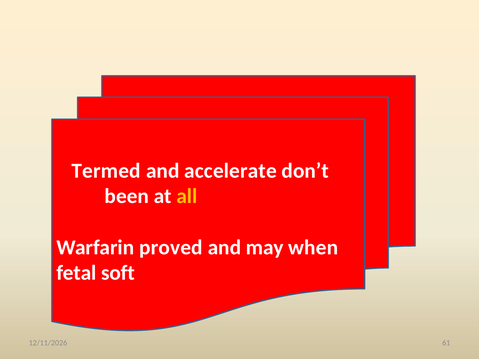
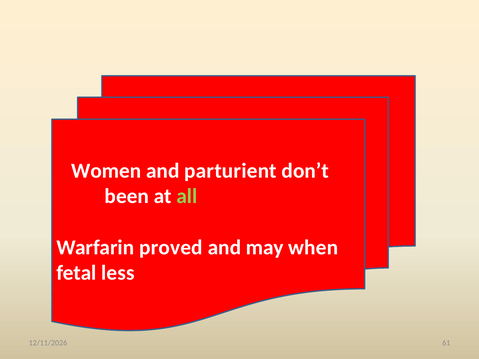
Termed: Termed -> Women
accelerate: accelerate -> parturient
all colour: yellow -> light green
soft: soft -> less
